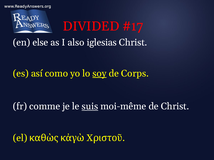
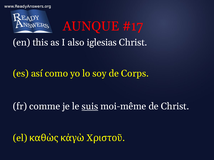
DIVIDED: DIVIDED -> AUNQUE
else: else -> this
soy underline: present -> none
